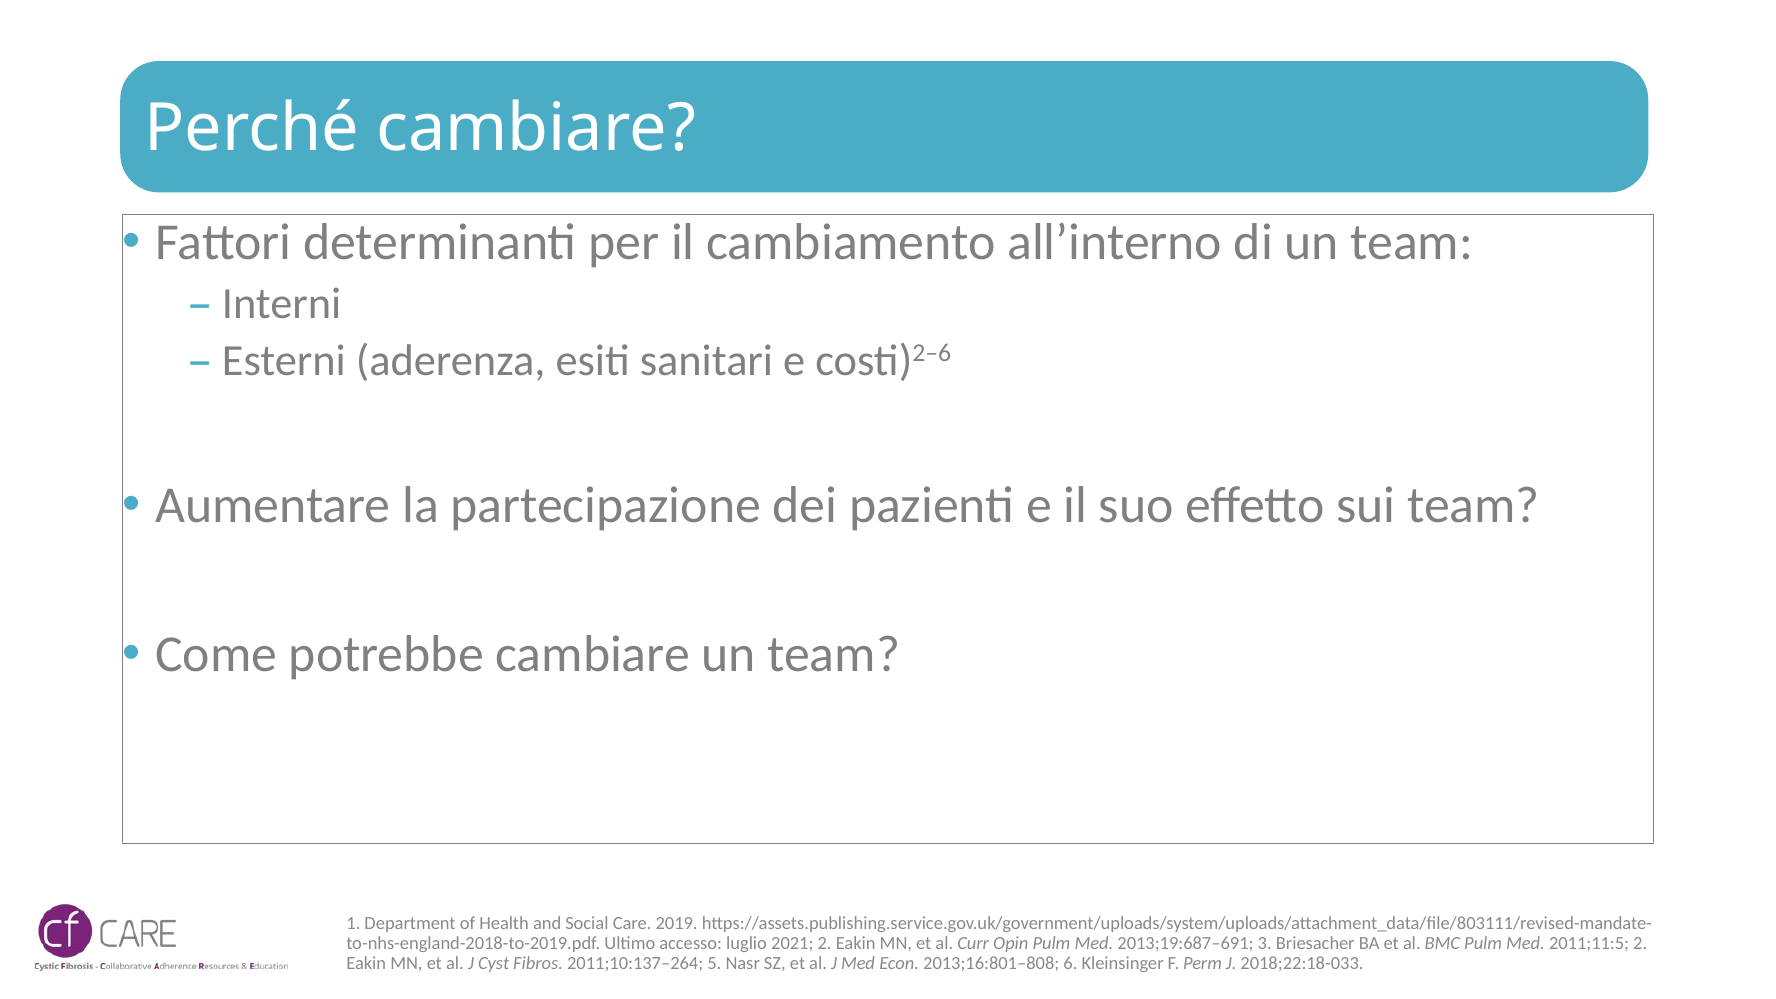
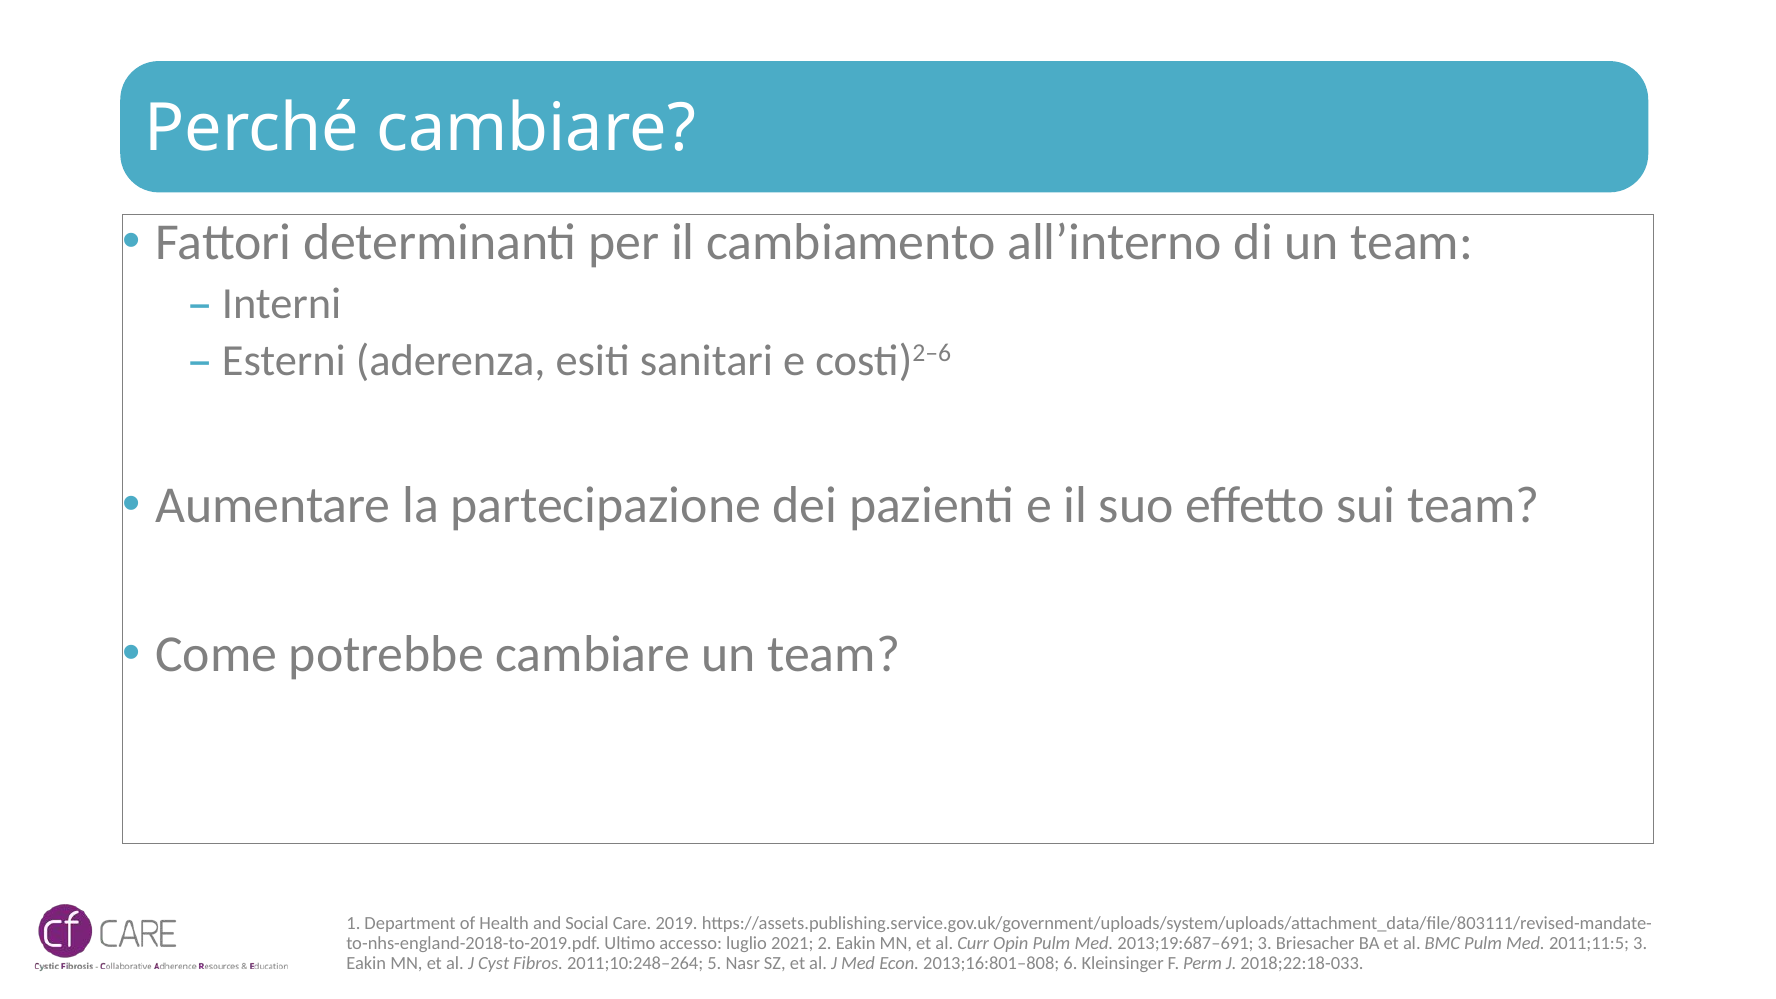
2011;11:5 2: 2 -> 3
2011;10:137–264: 2011;10:137–264 -> 2011;10:248–264
